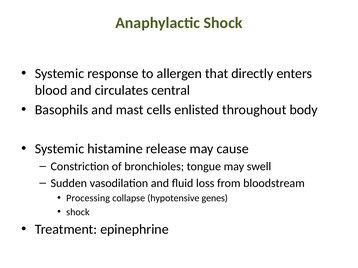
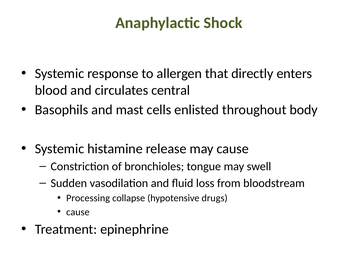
genes: genes -> drugs
shock at (78, 212): shock -> cause
